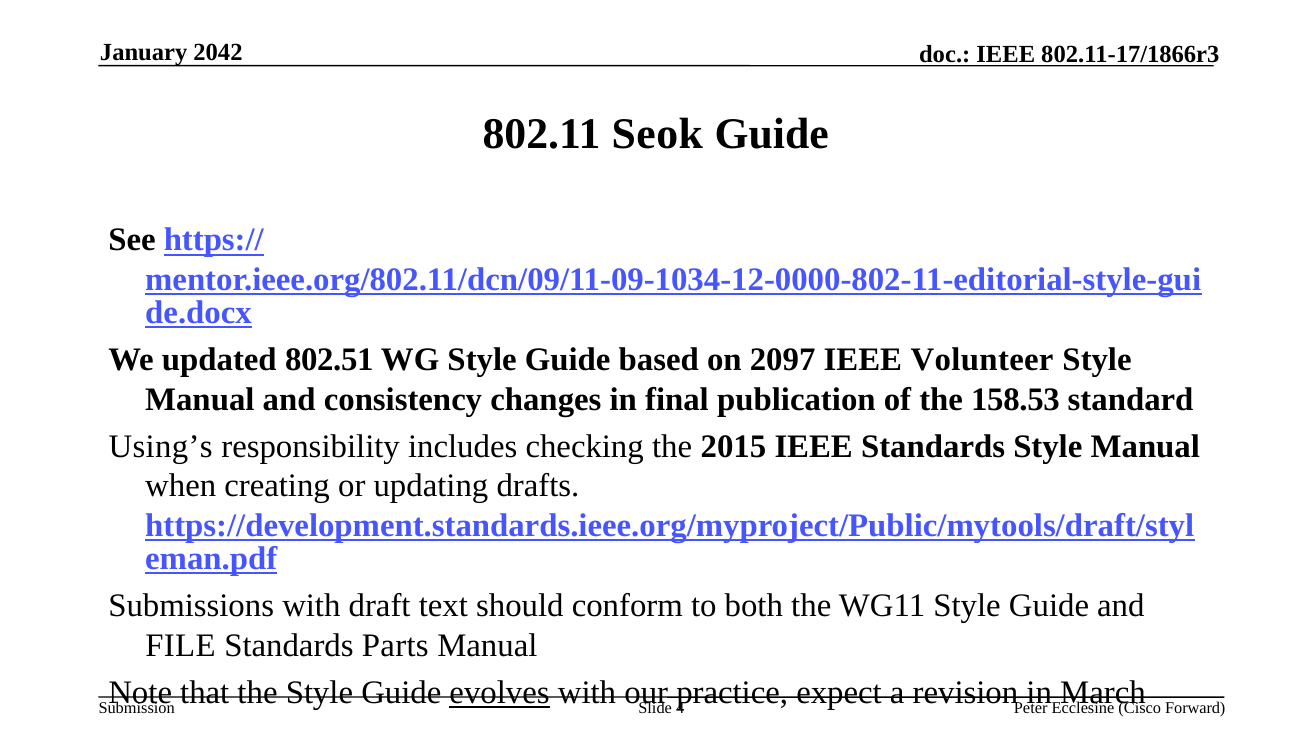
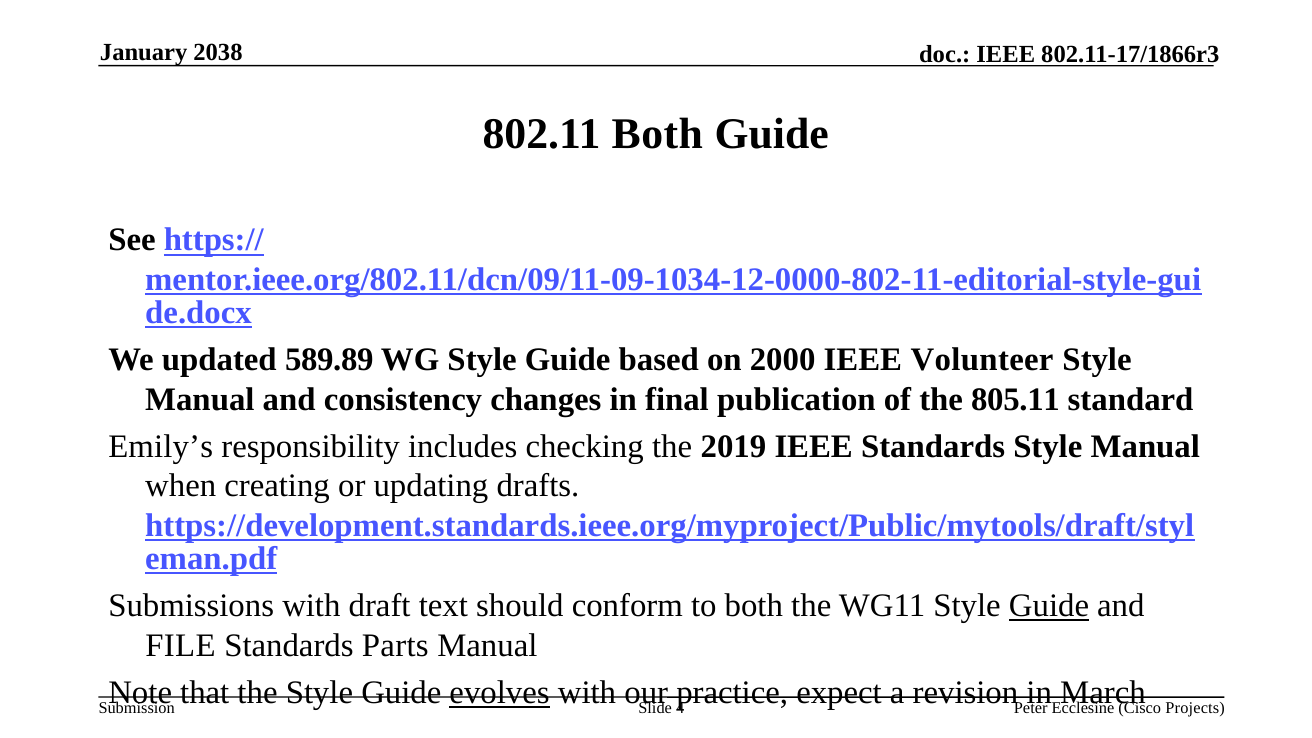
2042: 2042 -> 2038
802.11 Seok: Seok -> Both
802.51: 802.51 -> 589.89
2097: 2097 -> 2000
158.53: 158.53 -> 805.11
Using’s: Using’s -> Emily’s
2015: 2015 -> 2019
Guide at (1049, 606) underline: none -> present
Forward: Forward -> Projects
